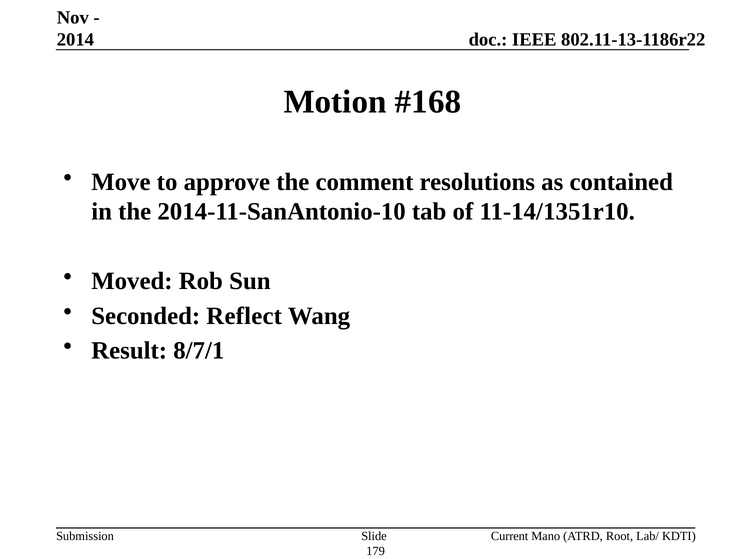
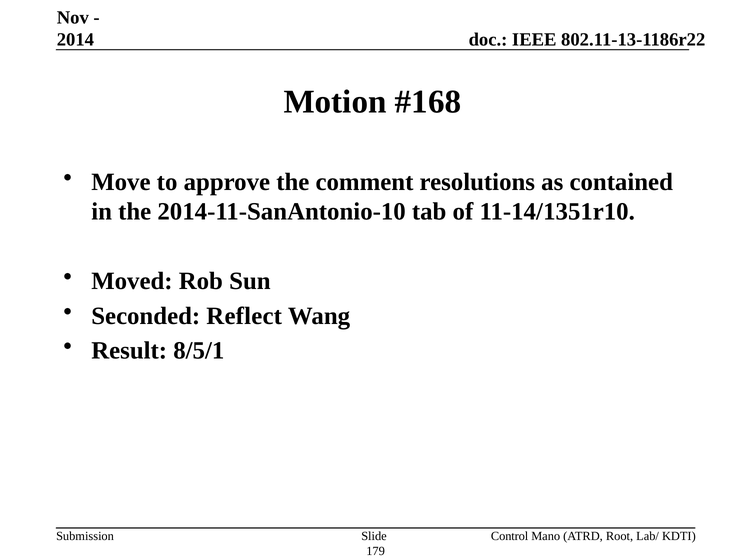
8/7/1: 8/7/1 -> 8/5/1
Current: Current -> Control
